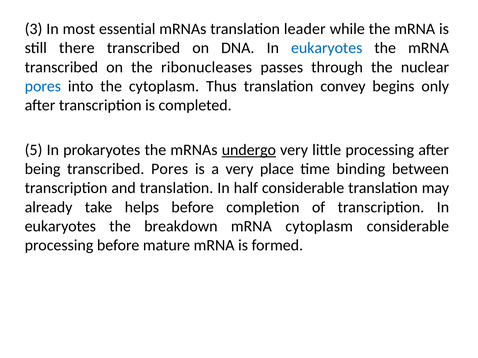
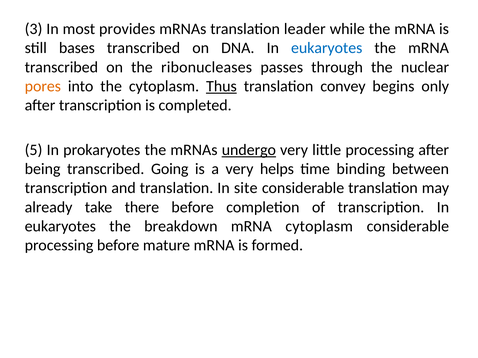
essential: essential -> provides
there: there -> bases
pores at (43, 86) colour: blue -> orange
Thus underline: none -> present
transcribed Pores: Pores -> Going
place: place -> helps
half: half -> site
helps: helps -> there
